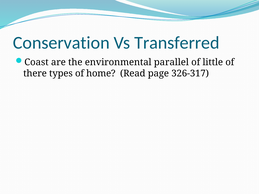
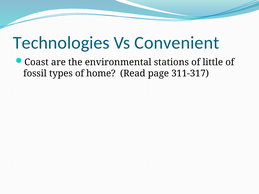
Conservation: Conservation -> Technologies
Transferred: Transferred -> Convenient
parallel: parallel -> stations
there: there -> fossil
326-317: 326-317 -> 311-317
